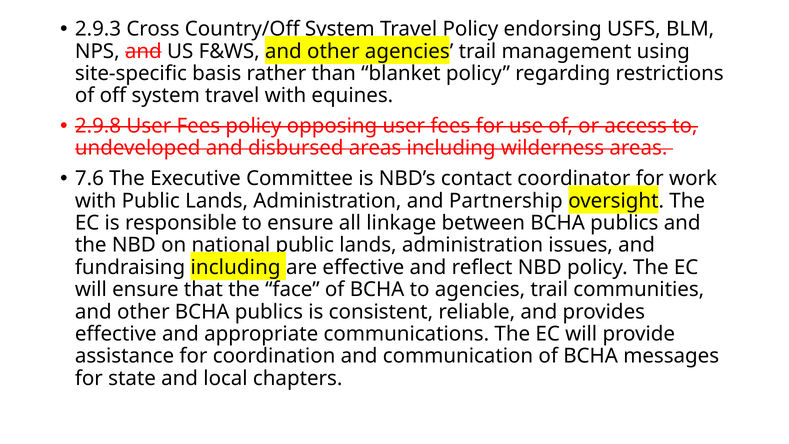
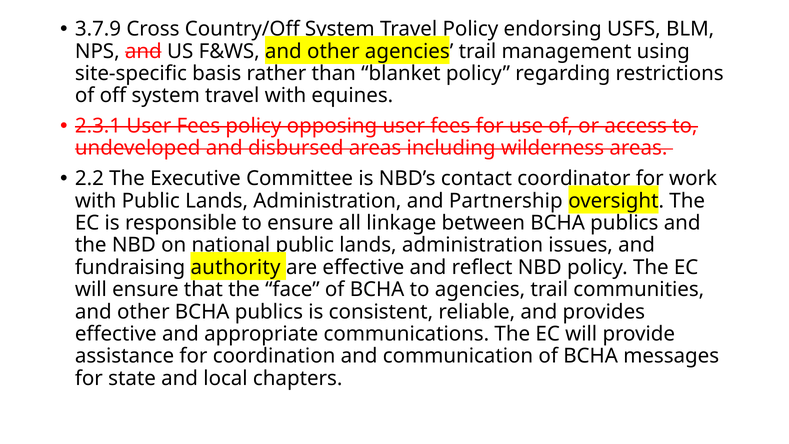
2.9.3: 2.9.3 -> 3.7.9
2.9.8: 2.9.8 -> 2.3.1
7.6: 7.6 -> 2.2
fundraising including: including -> authority
